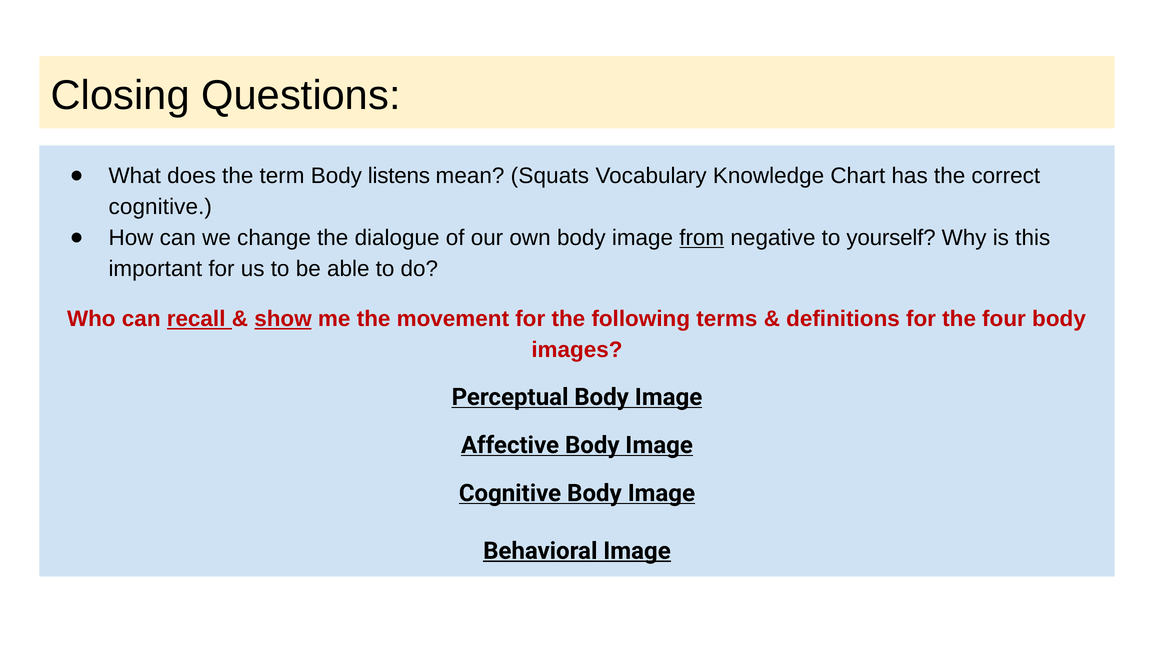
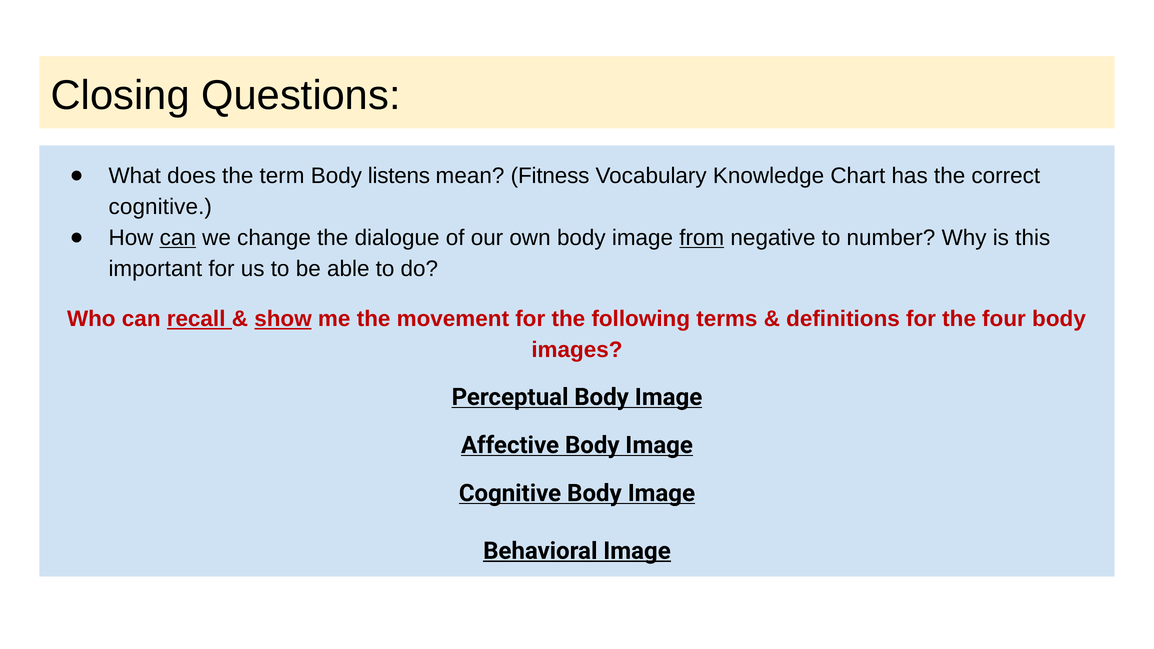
Squats: Squats -> Fitness
can at (178, 238) underline: none -> present
yourself: yourself -> number
